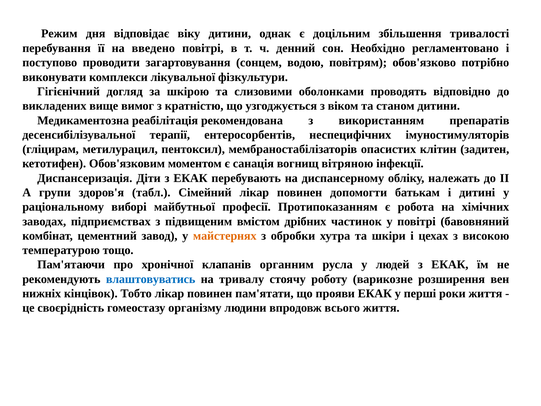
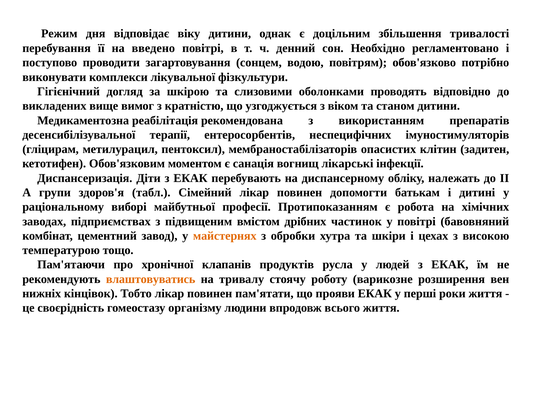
вiтряною: вiтряною -> лікарські
органним: органним -> продуктiв
влаштовуватись colour: blue -> orange
